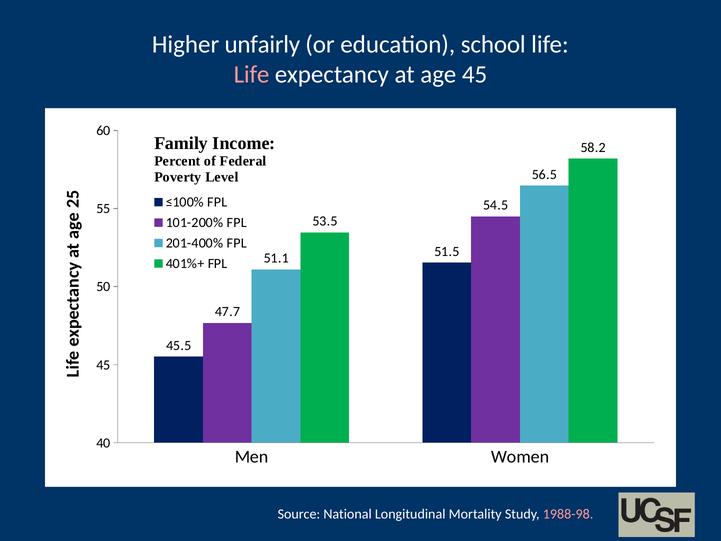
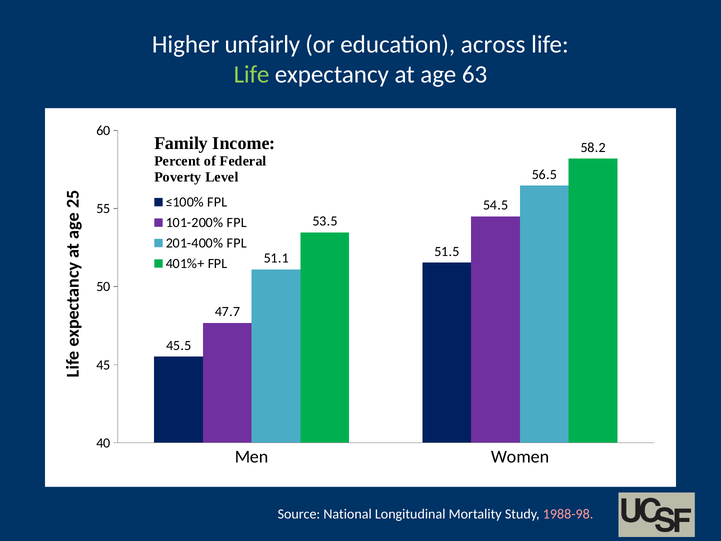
school: school -> across
Life at (252, 74) colour: pink -> light green
age 45: 45 -> 63
